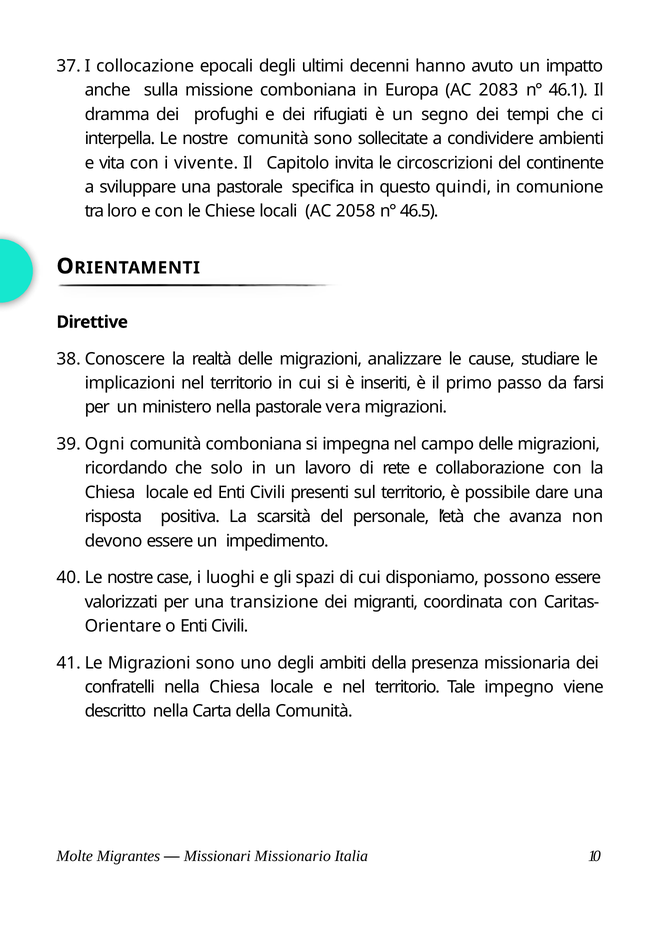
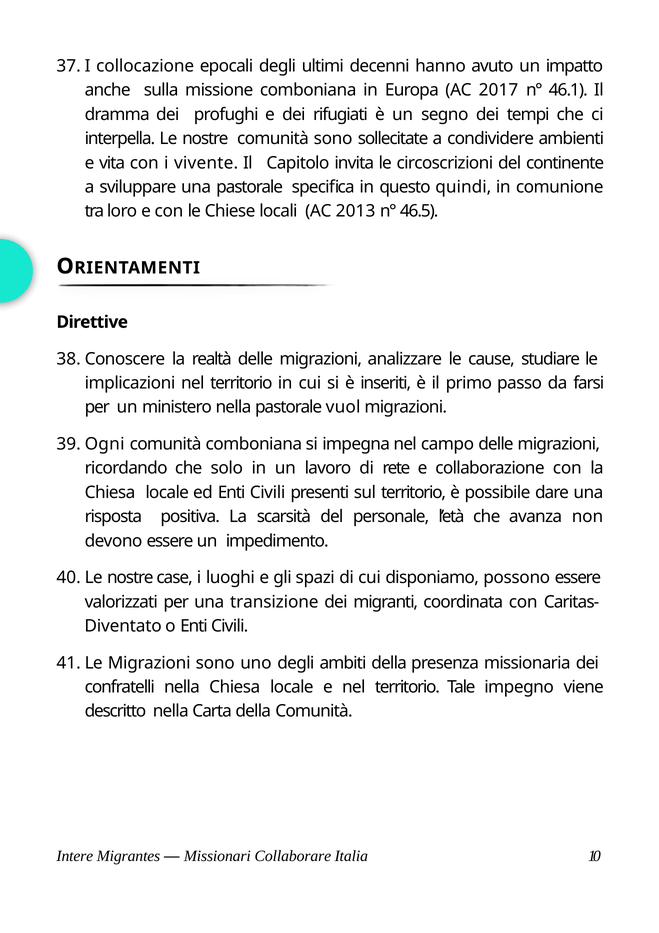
2083: 2083 -> 2017
2058: 2058 -> 2013
vera: vera -> vuol
Orientare: Orientare -> Diventato
Molte: Molte -> Intere
Missionario: Missionario -> Collaborare
